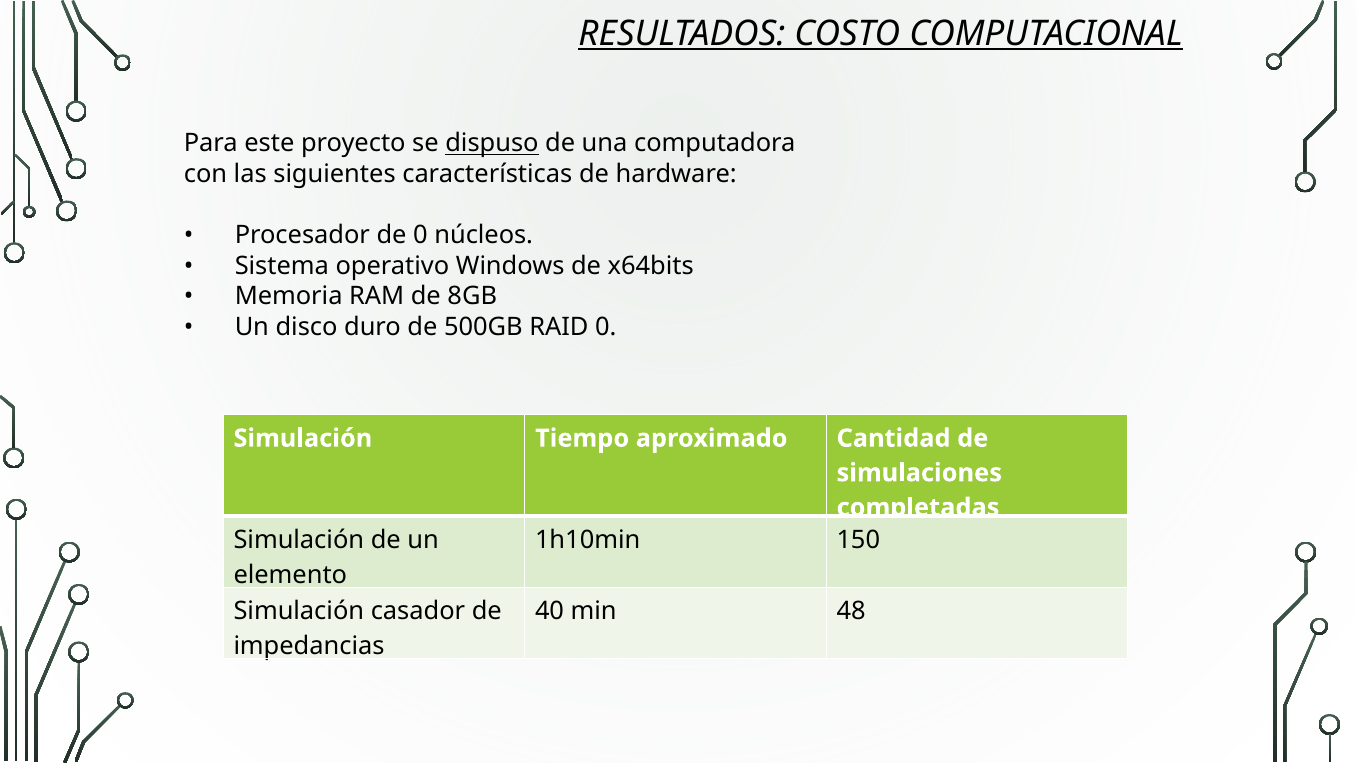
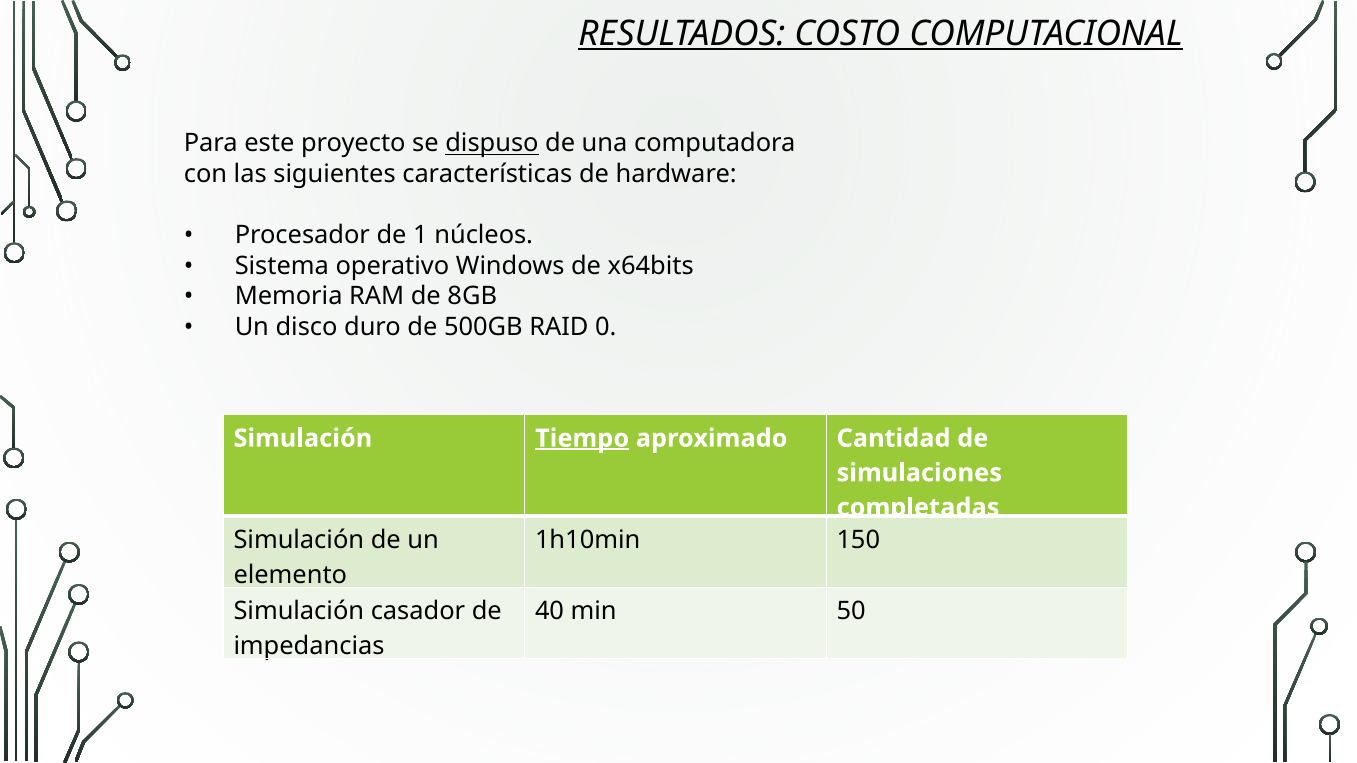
de 0: 0 -> 1
Tiempo underline: none -> present
48: 48 -> 50
